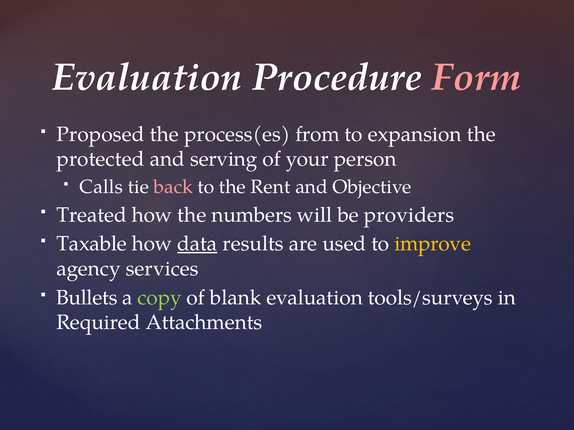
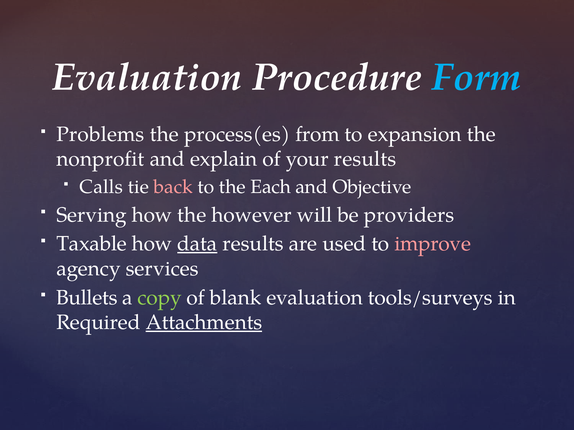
Form colour: pink -> light blue
Proposed: Proposed -> Problems
protected: protected -> nonprofit
serving: serving -> explain
your person: person -> results
Rent: Rent -> Each
Treated: Treated -> Serving
numbers: numbers -> however
improve colour: yellow -> pink
Attachments underline: none -> present
